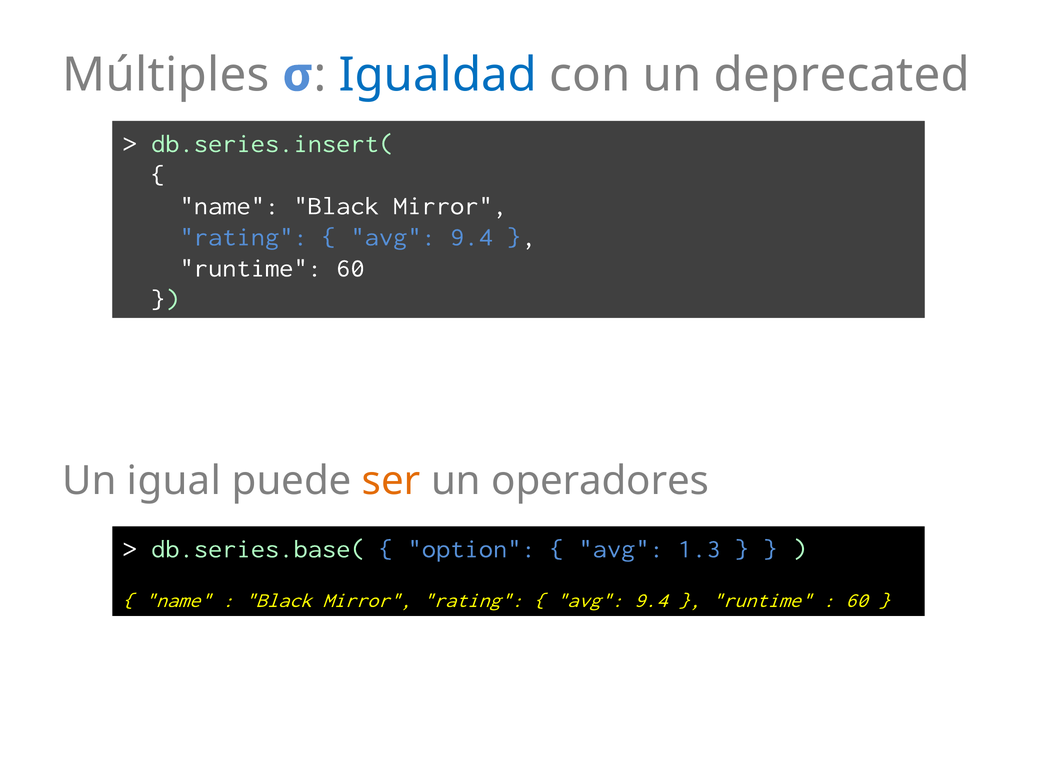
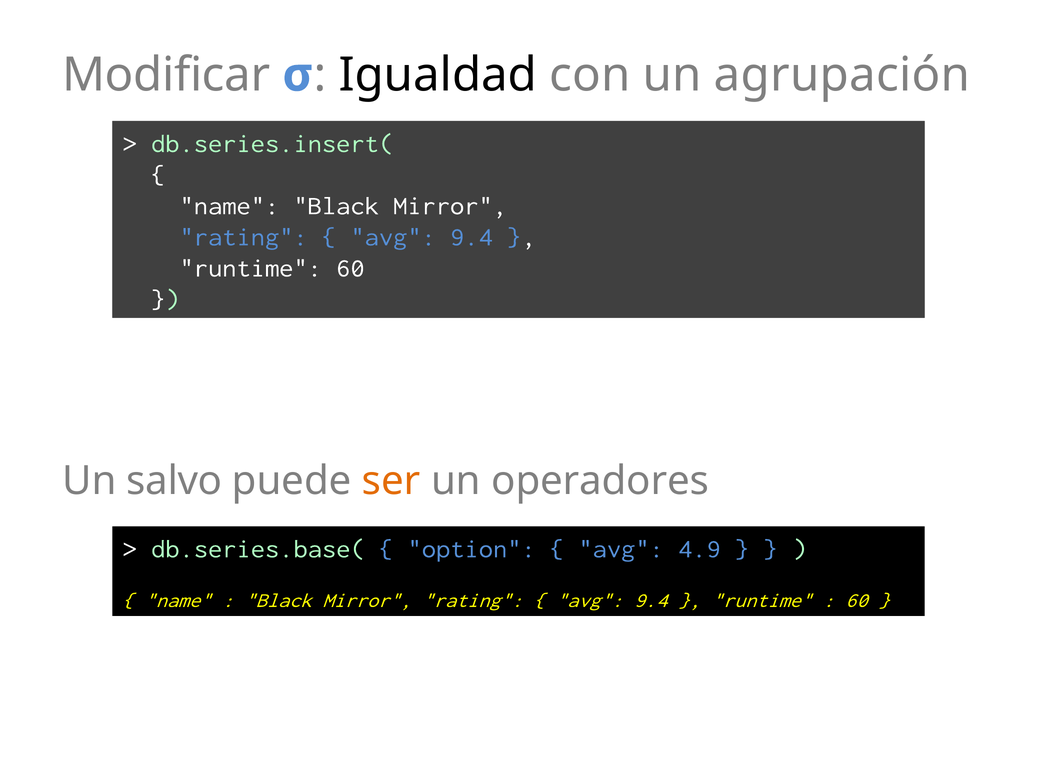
Múltiples: Múltiples -> Modificar
Igualdad colour: blue -> black
deprecated: deprecated -> agrupación
igual: igual -> salvo
1.3: 1.3 -> 4.9
